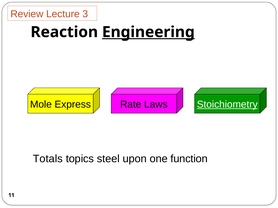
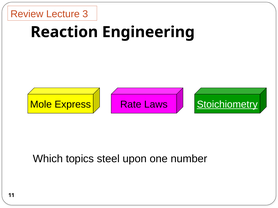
Engineering underline: present -> none
Totals: Totals -> Which
function: function -> number
